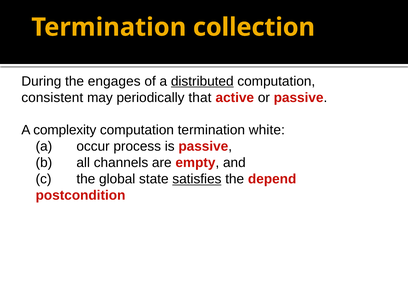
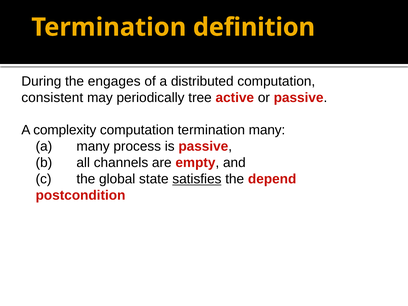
collection: collection -> definition
distributed underline: present -> none
that: that -> tree
termination white: white -> many
a occur: occur -> many
